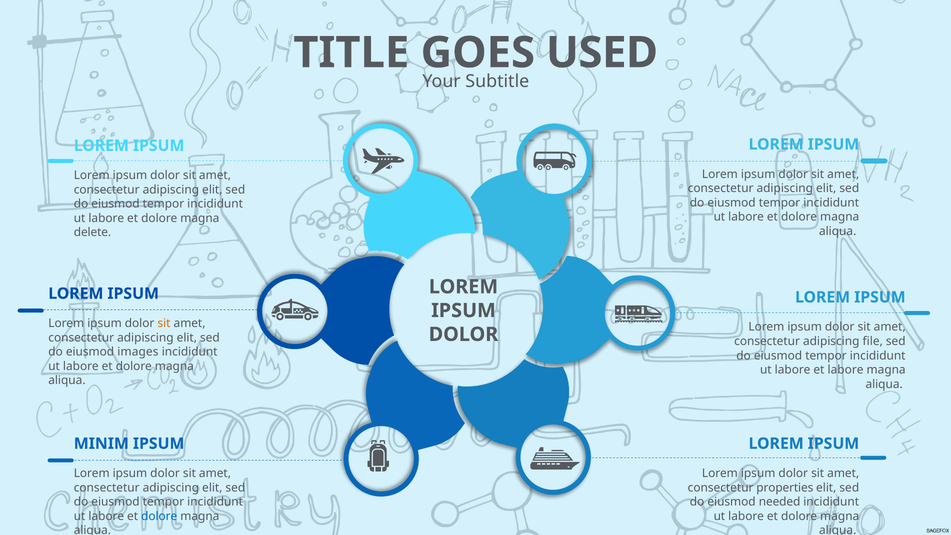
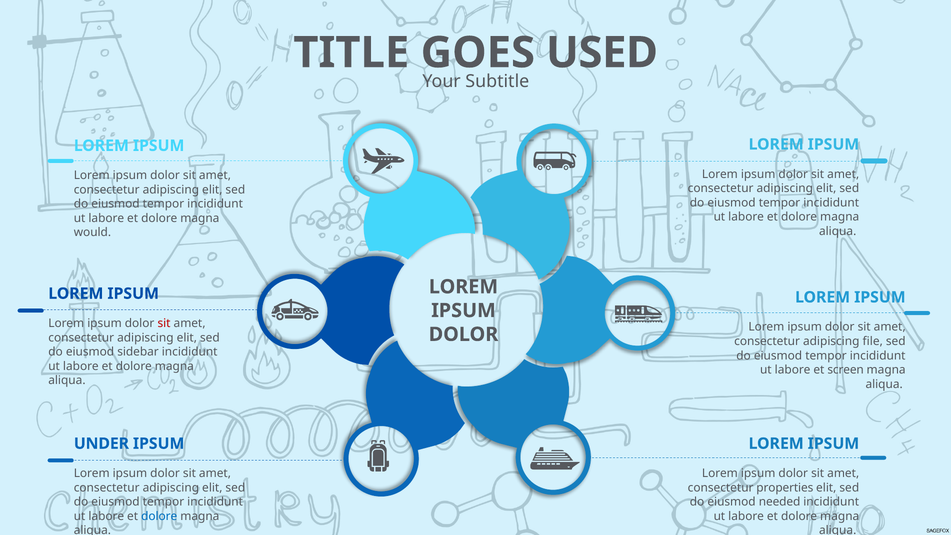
delete: delete -> would
sit at (164, 323) colour: orange -> red
images: images -> sidebar
et labore: labore -> screen
MINIM: MINIM -> UNDER
